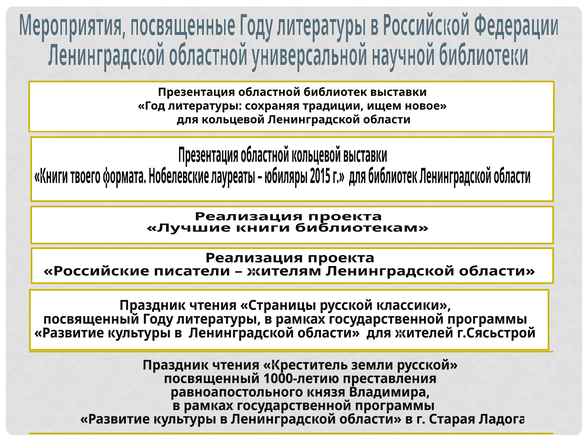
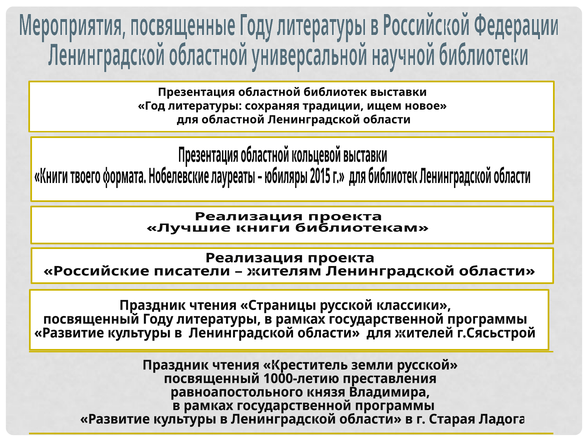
для кольцевой: кольцевой -> областной
